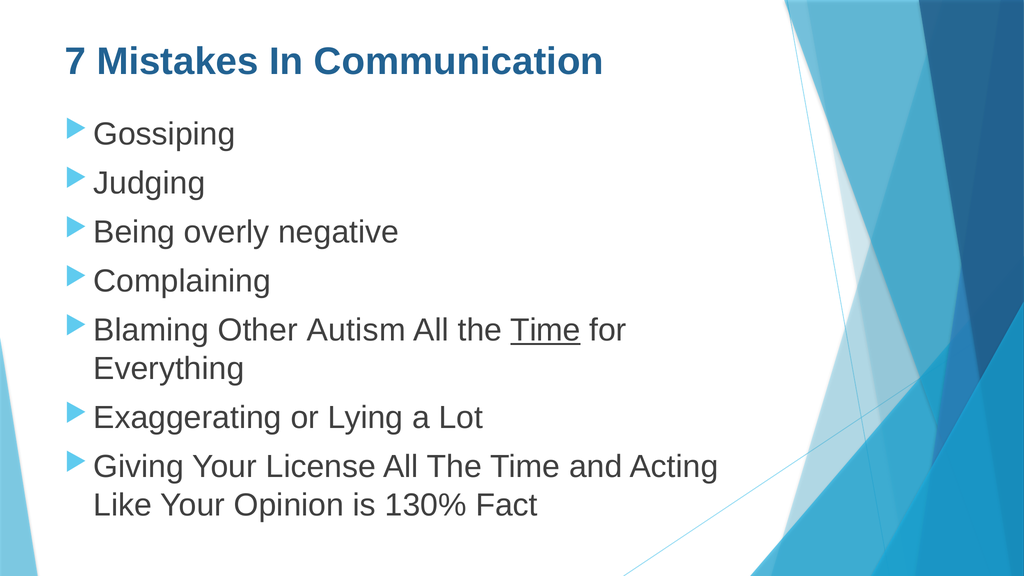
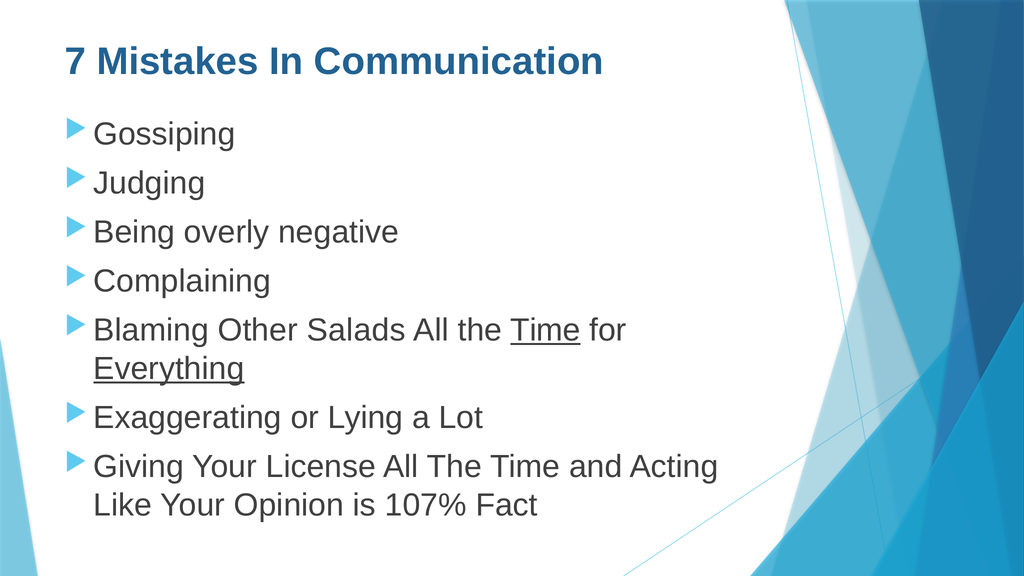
Autism: Autism -> Salads
Everything underline: none -> present
130%: 130% -> 107%
